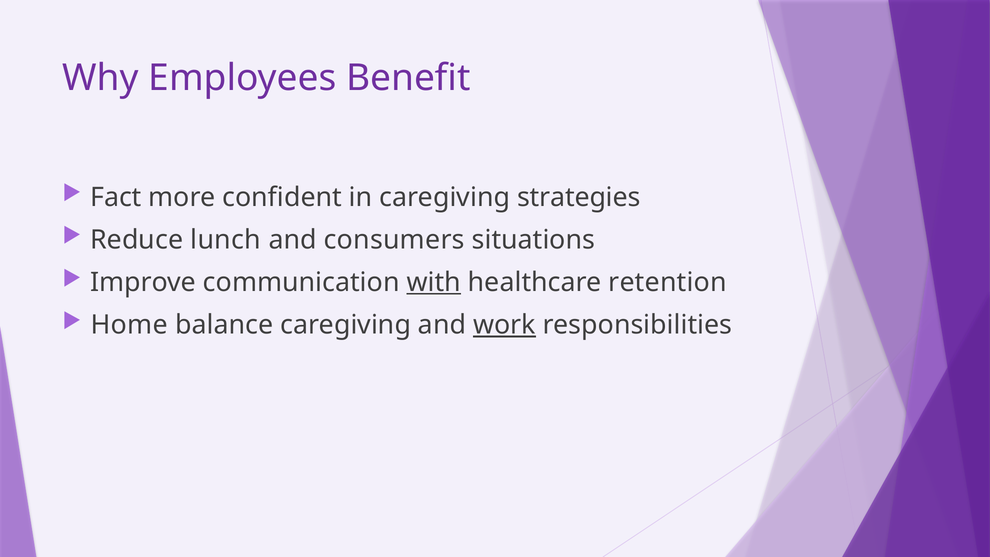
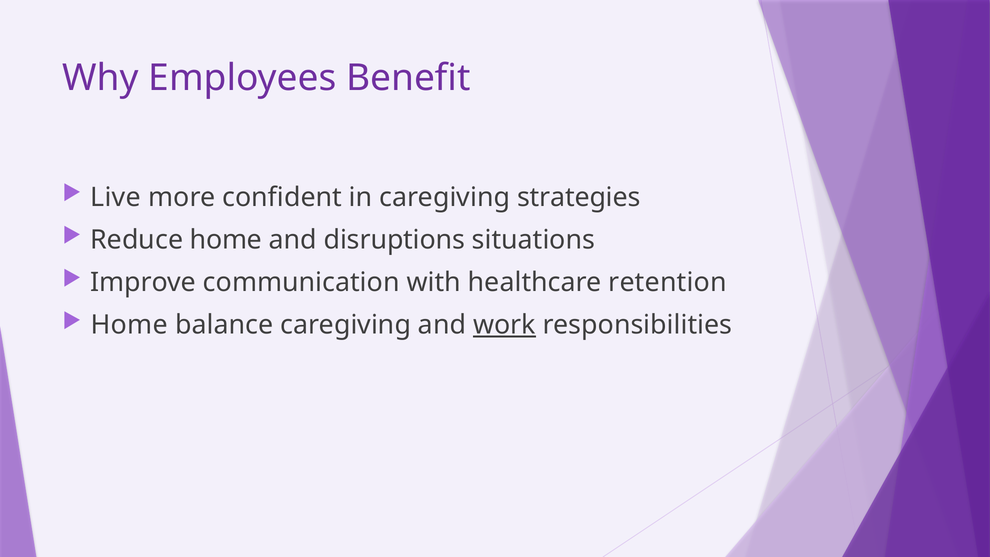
Fact: Fact -> Live
Reduce lunch: lunch -> home
consumers: consumers -> disruptions
with underline: present -> none
